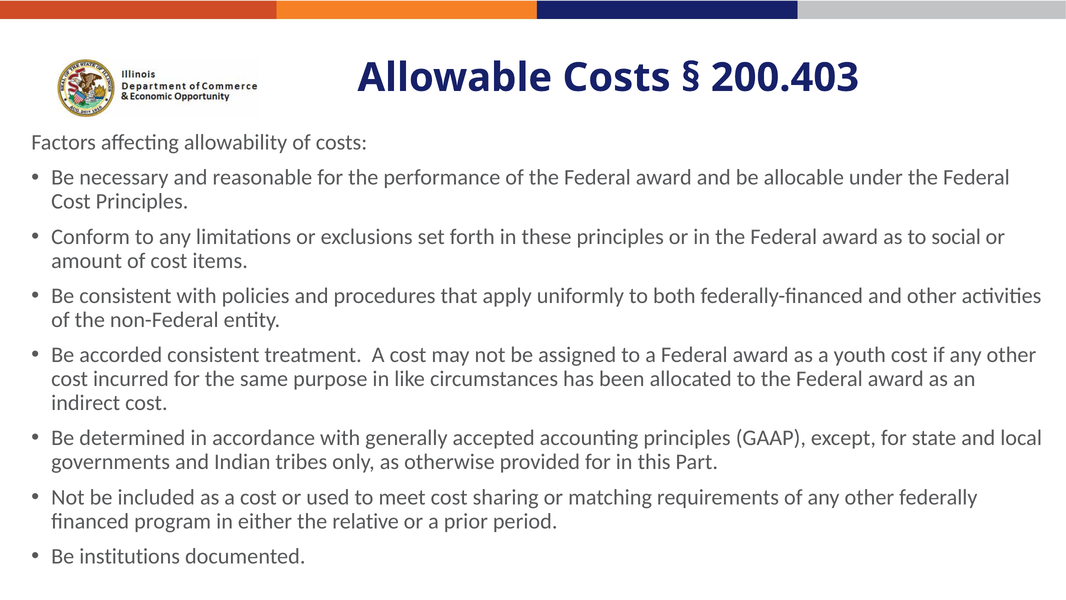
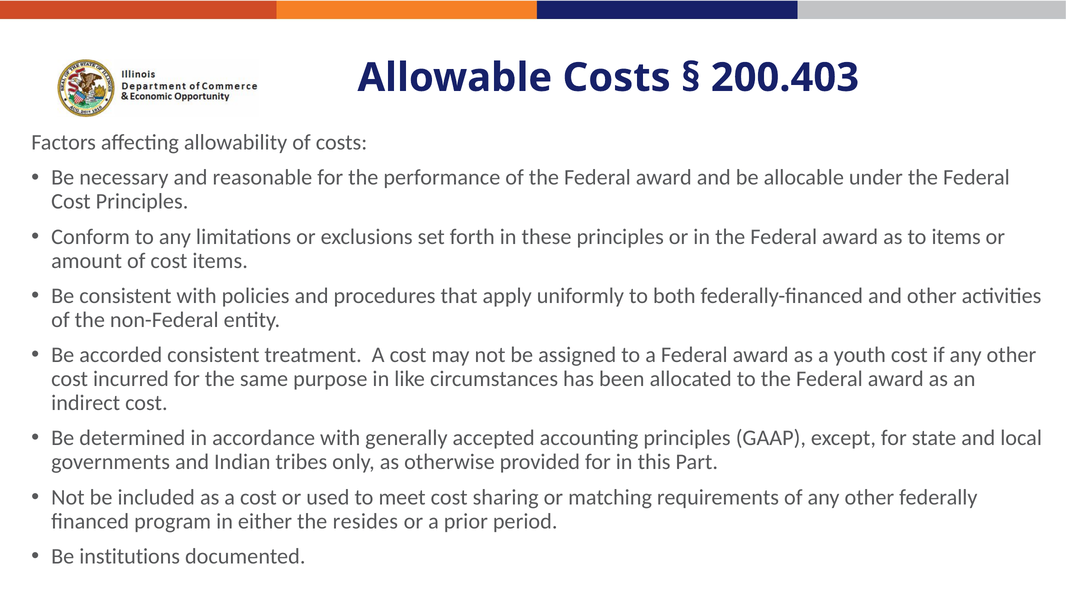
to social: social -> items
relative: relative -> resides
